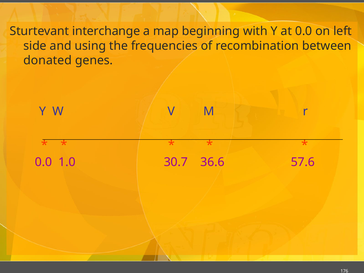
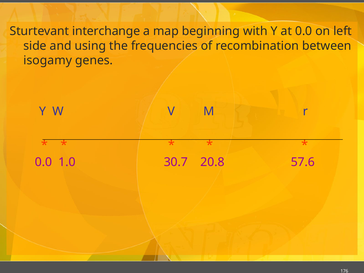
donated: donated -> isogamy
36.6: 36.6 -> 20.8
